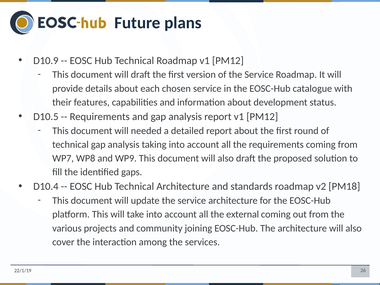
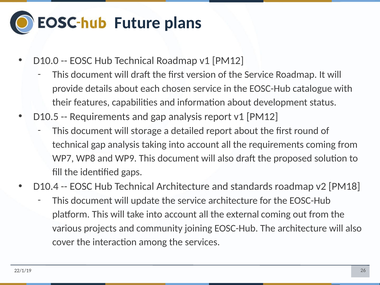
D10.9: D10.9 -> D10.0
needed: needed -> storage
